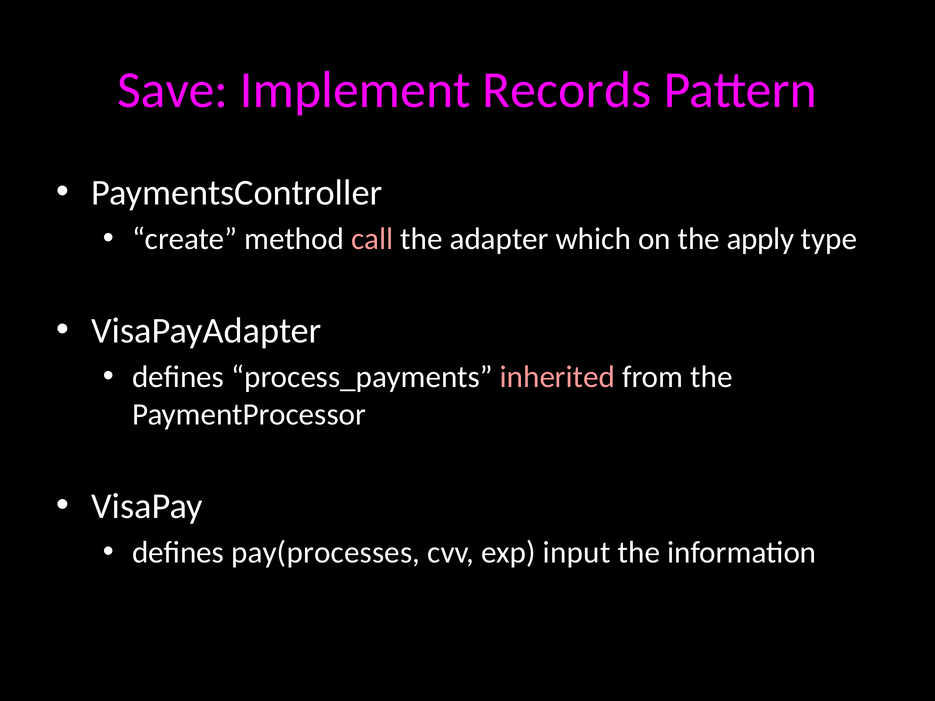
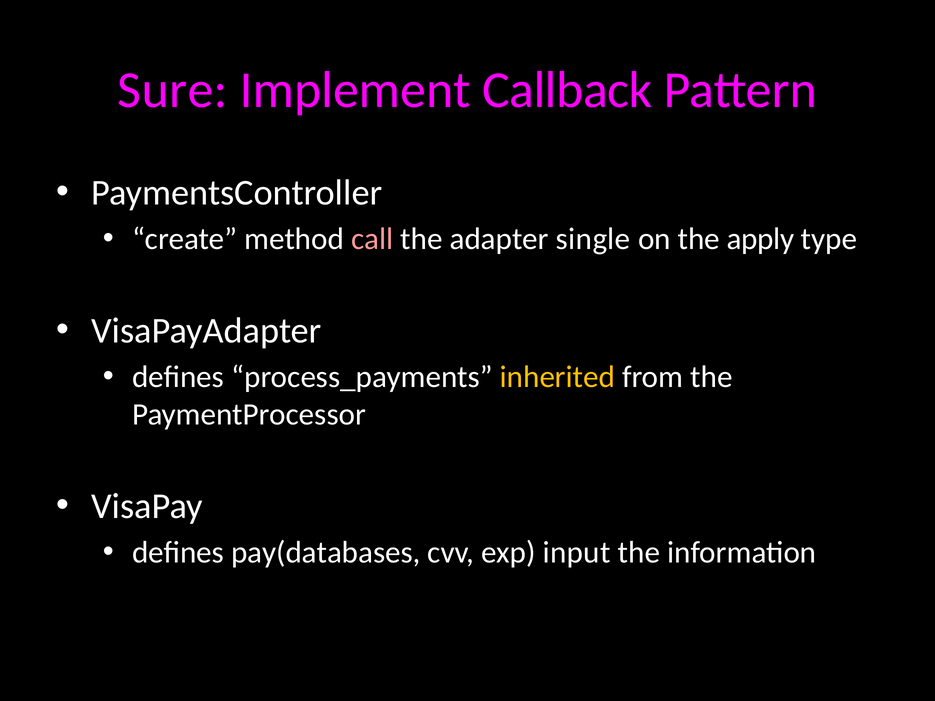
Save: Save -> Sure
Records: Records -> Callback
which: which -> single
inherited colour: pink -> yellow
pay(processes: pay(processes -> pay(databases
